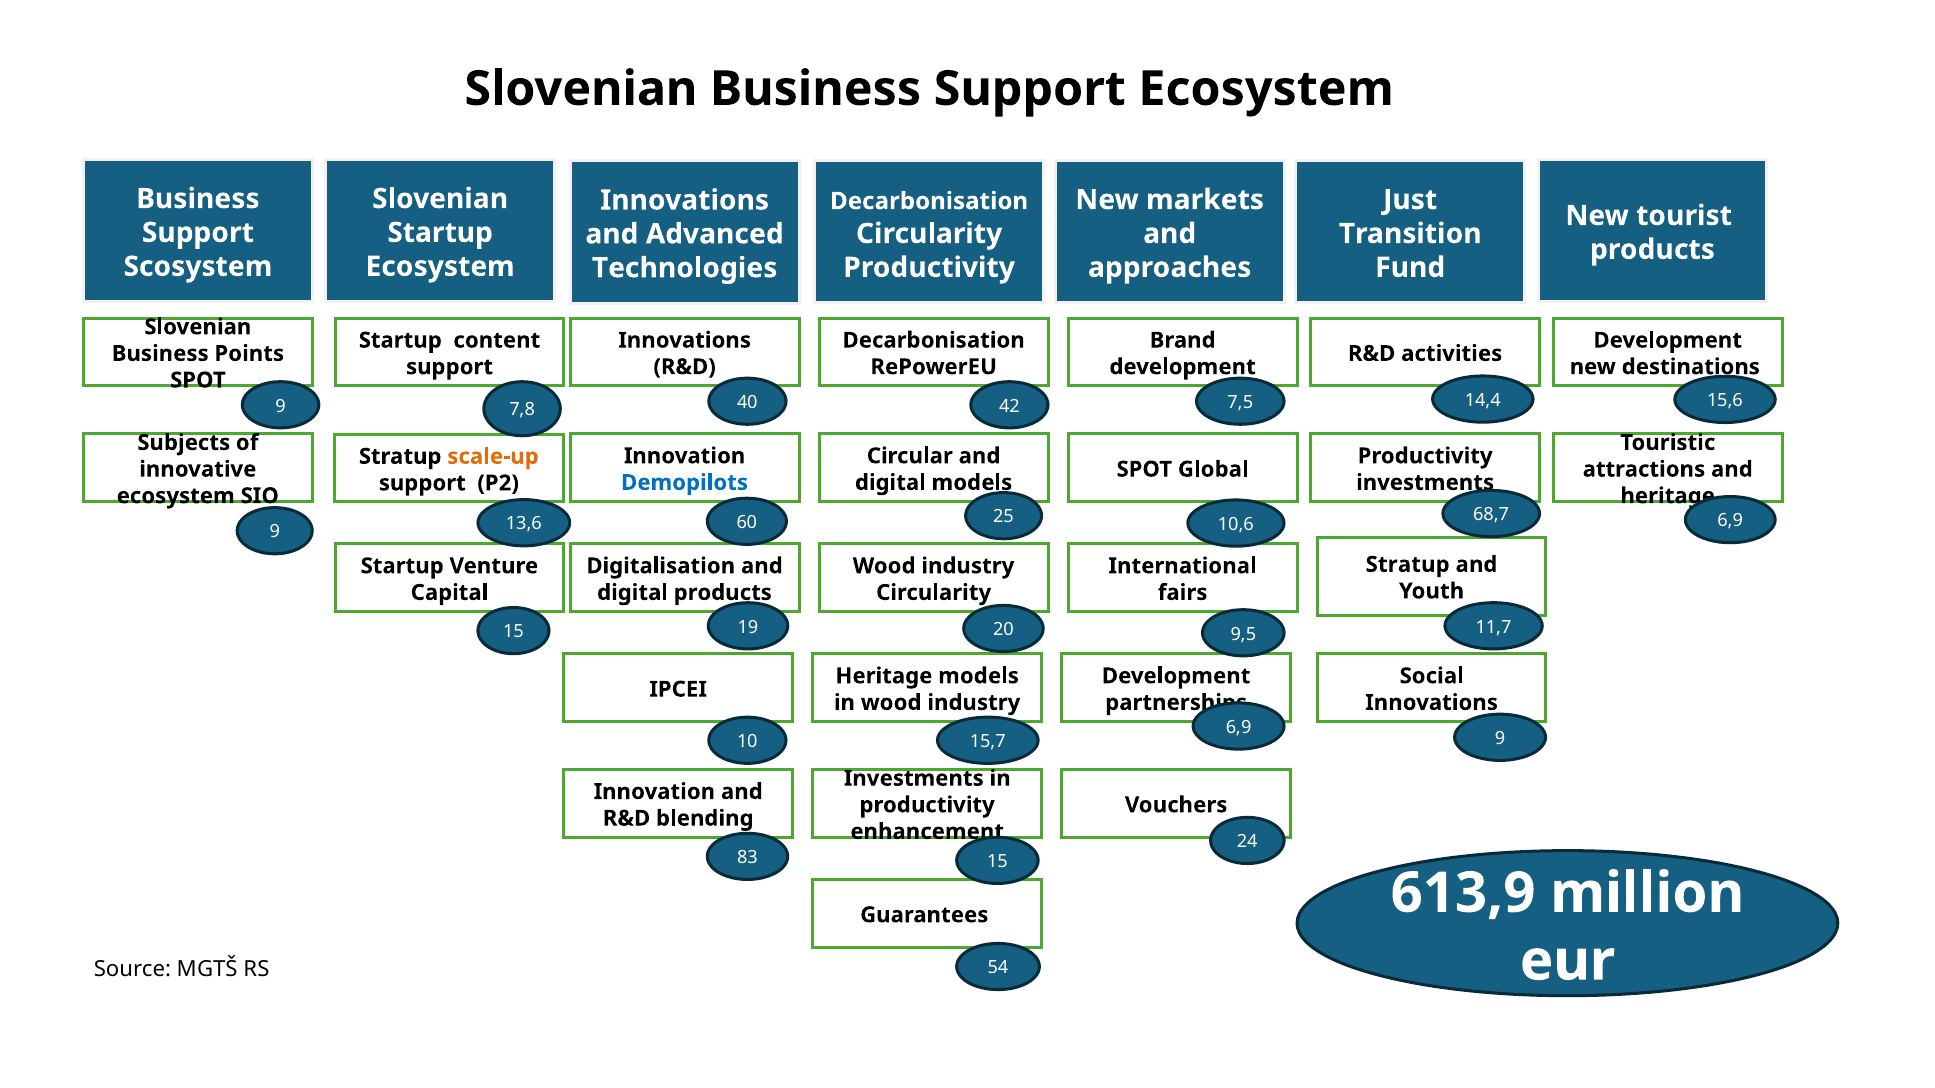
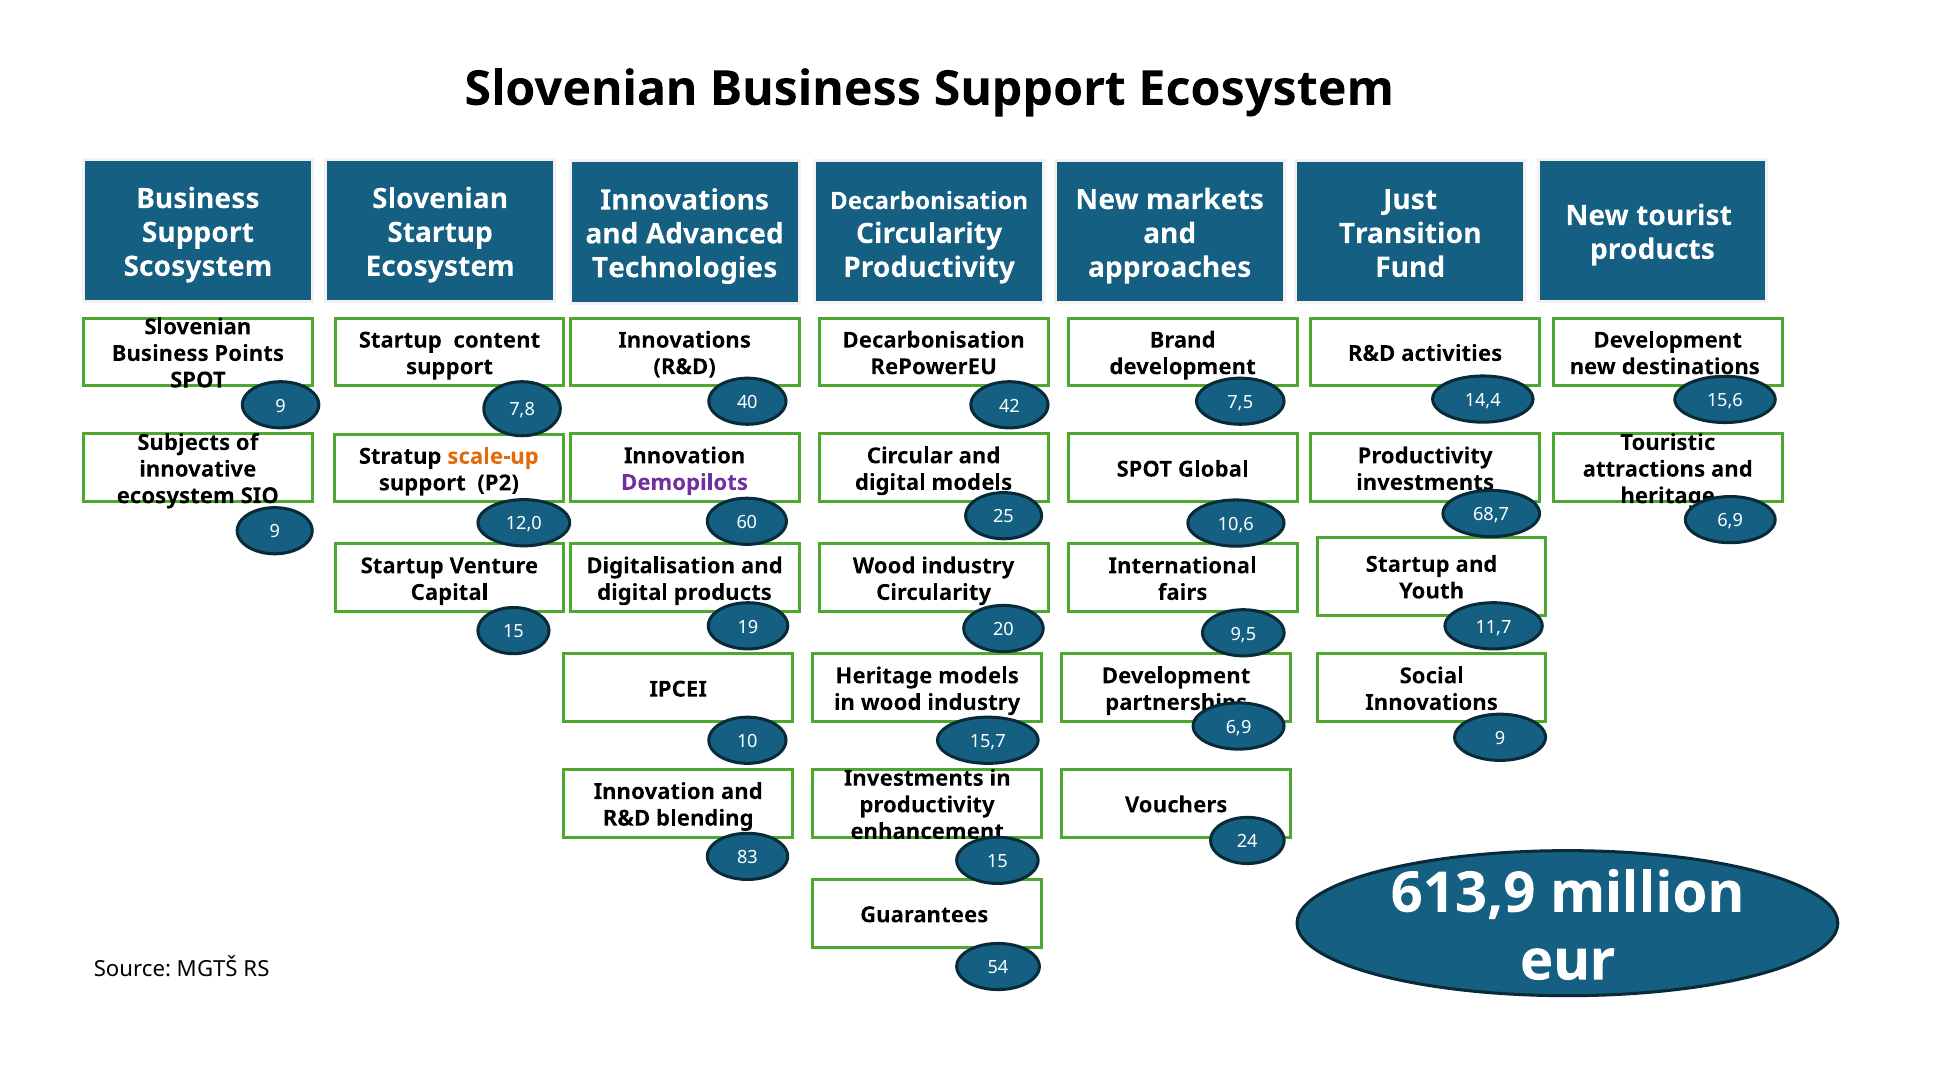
Demopilots colour: blue -> purple
13,6: 13,6 -> 12,0
Stratup at (1408, 565): Stratup -> Startup
